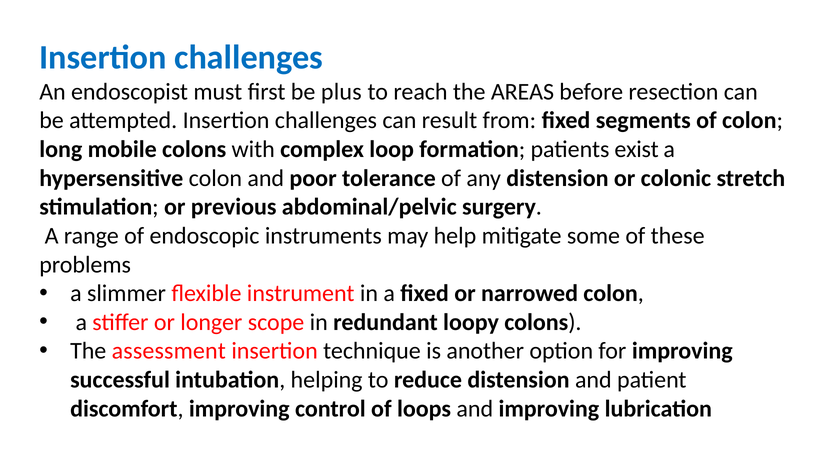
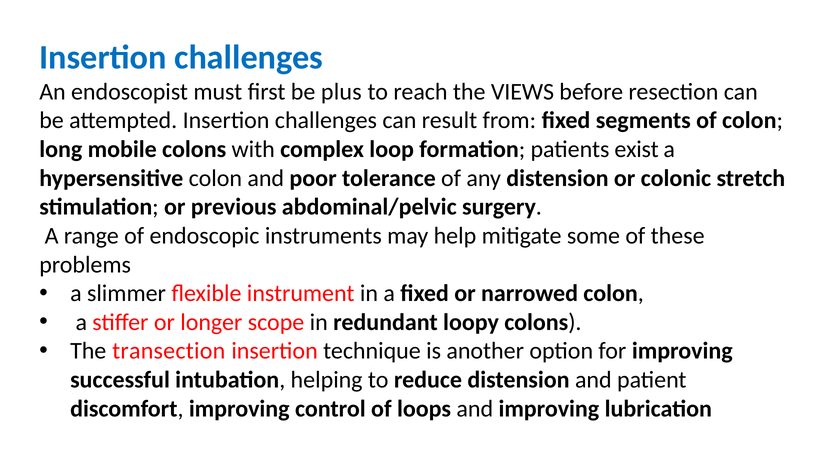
AREAS: AREAS -> VIEWS
assessment: assessment -> transection
